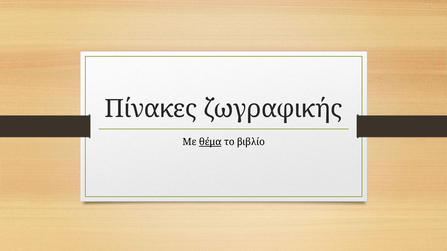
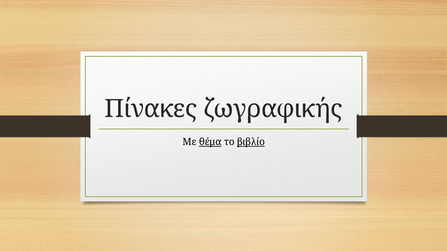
βιβλίο underline: none -> present
